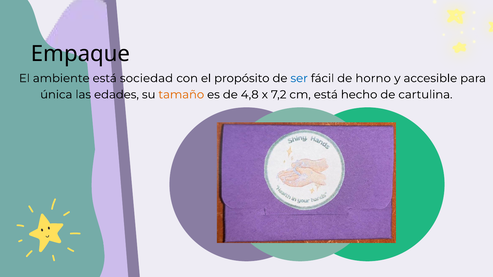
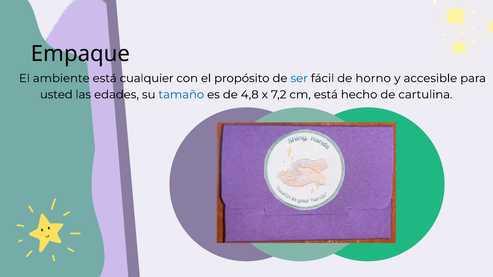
sociedad: sociedad -> cualquier
única: única -> usted
tamaño colour: orange -> blue
